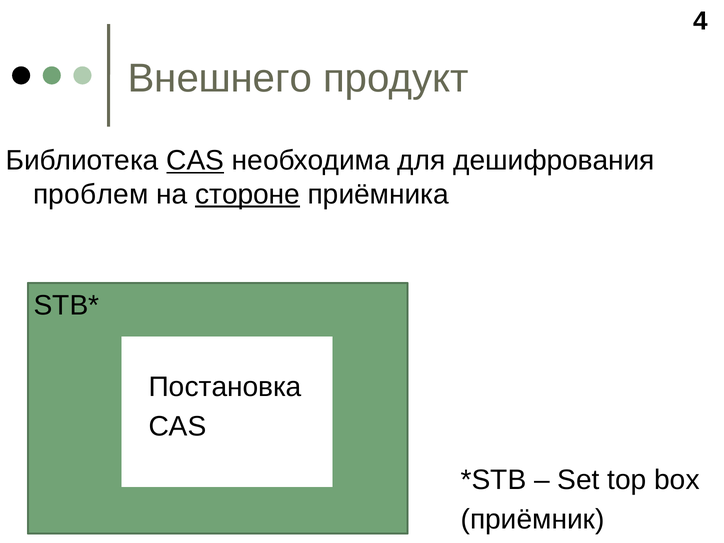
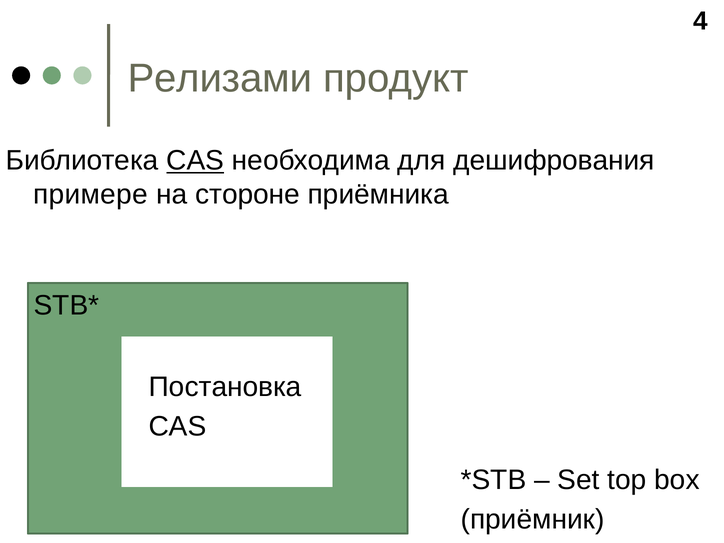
Внешнего: Внешнего -> Релизами
проблем: проблем -> примере
стороне underline: present -> none
